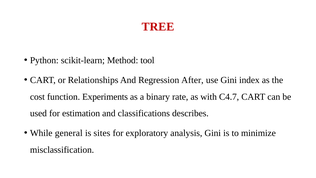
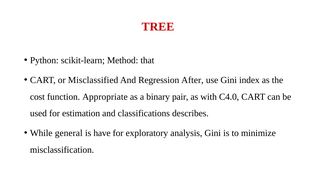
tool: tool -> that
Relationships: Relationships -> Misclassified
Experiments: Experiments -> Appropriate
rate: rate -> pair
C4.7: C4.7 -> C4.0
sites: sites -> have
